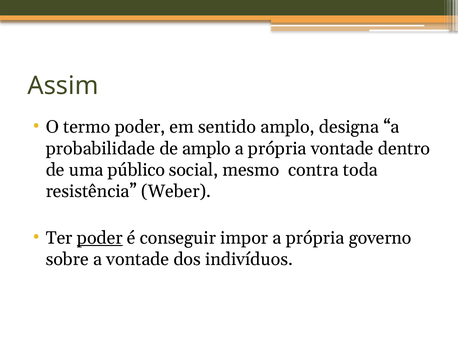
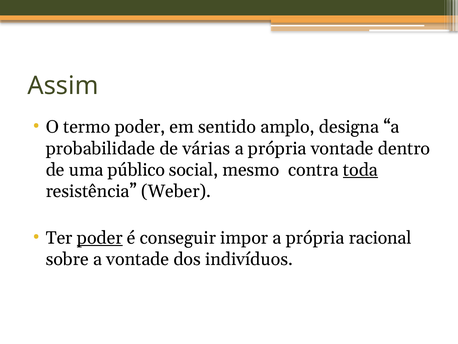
de amplo: amplo -> várias
toda underline: none -> present
governo: governo -> racional
